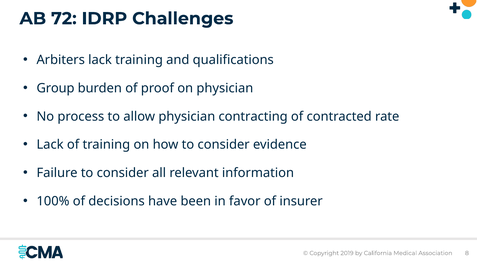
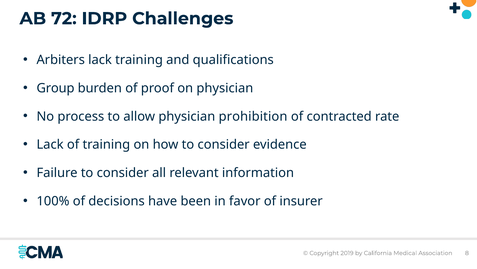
contracting: contracting -> prohibition
